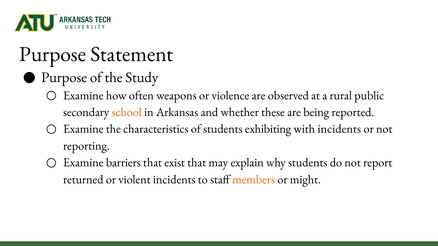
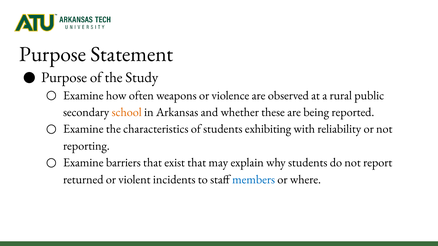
with incidents: incidents -> reliability
members colour: orange -> blue
might: might -> where
